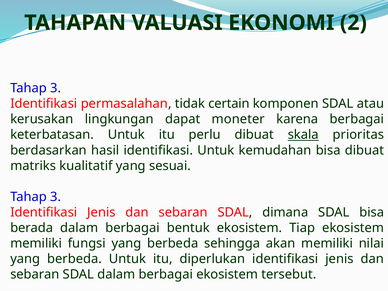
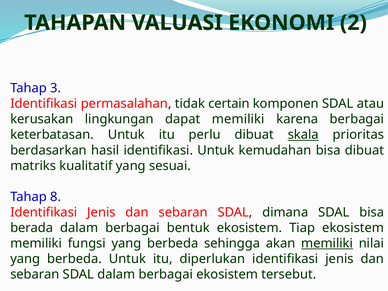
dapat moneter: moneter -> memiliki
3 at (56, 197): 3 -> 8
memiliki at (327, 243) underline: none -> present
